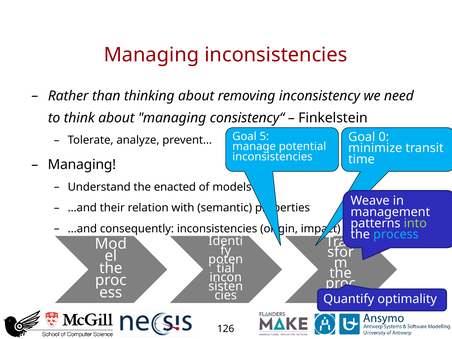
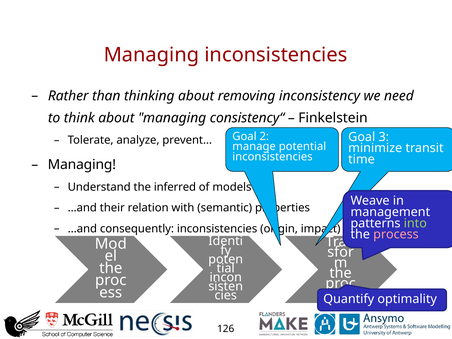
5: 5 -> 2
0: 0 -> 3
enacted: enacted -> inferred
process colour: light blue -> pink
